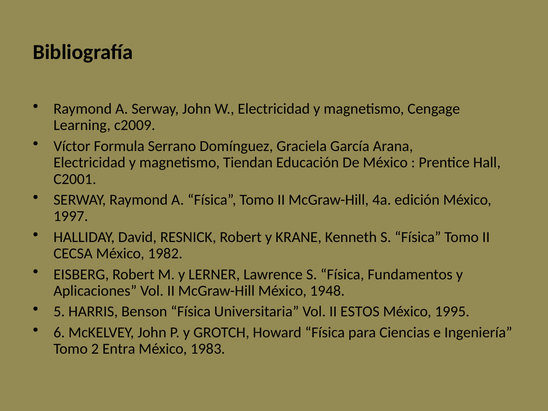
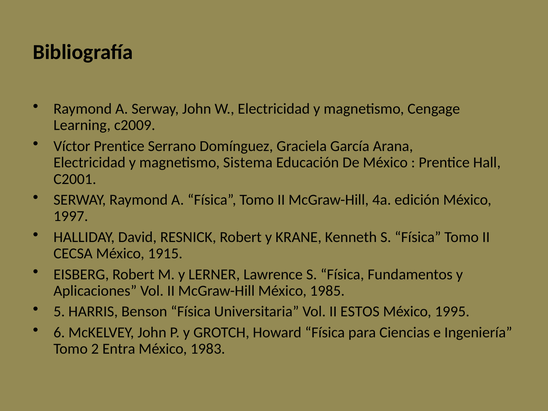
Víctor Formula: Formula -> Prentice
Tiendan: Tiendan -> Sistema
1982: 1982 -> 1915
1948: 1948 -> 1985
